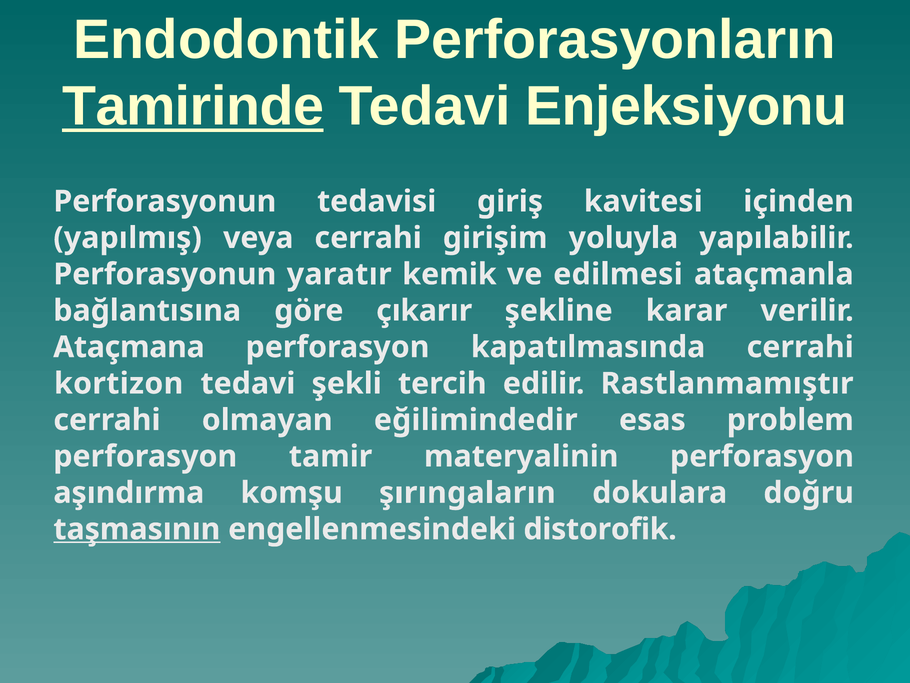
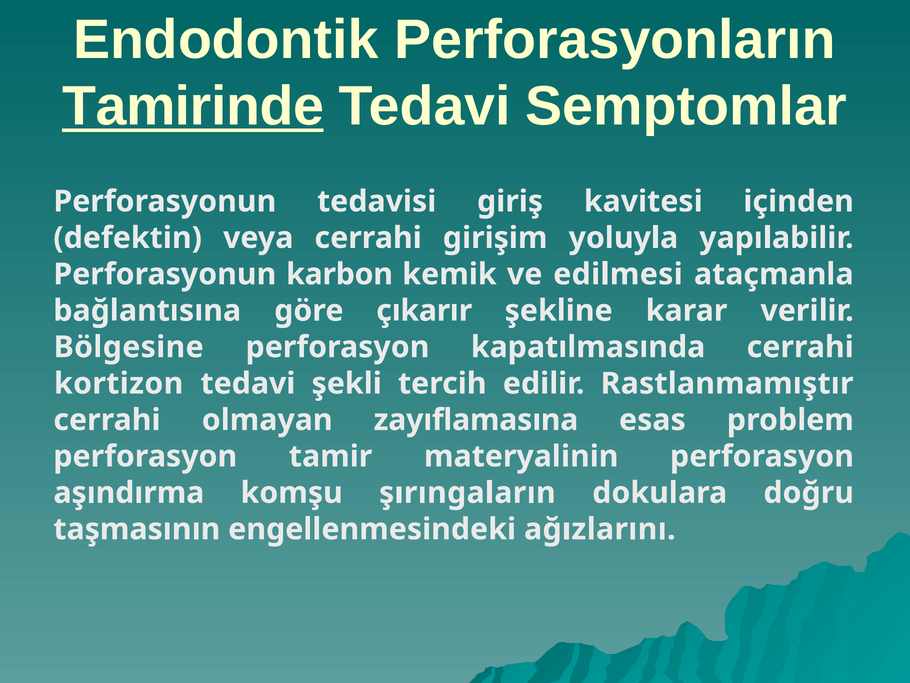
Enjeksiyonu: Enjeksiyonu -> Semptomlar
yapılmış: yapılmış -> defektin
yaratır: yaratır -> karbon
Ataçmana: Ataçmana -> Bölgesine
eğilimindedir: eğilimindedir -> zayıflamasına
taşmasının underline: present -> none
distorofik: distorofik -> ağızlarını
